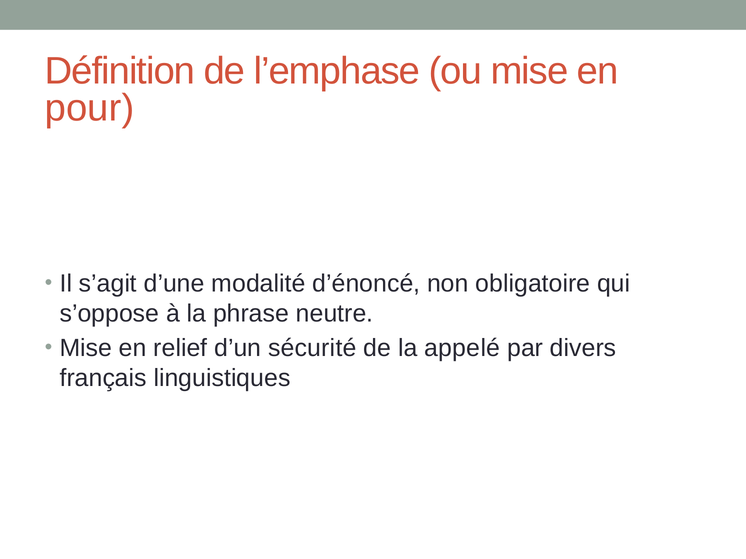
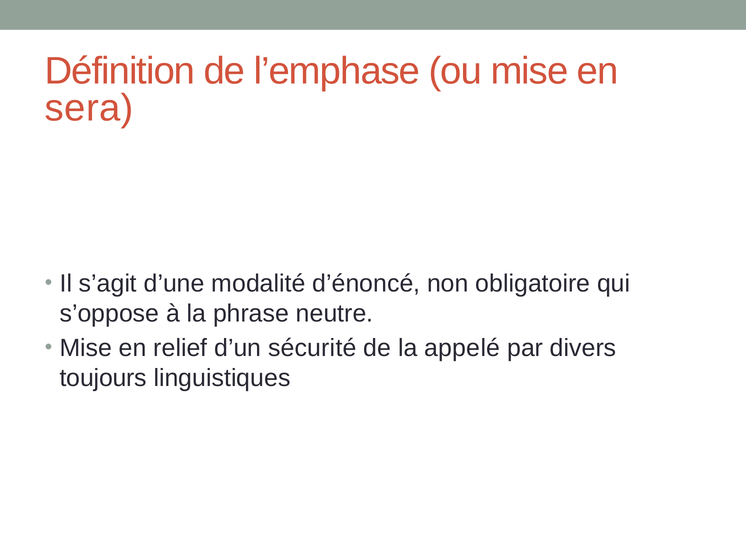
pour: pour -> sera
français: français -> toujours
